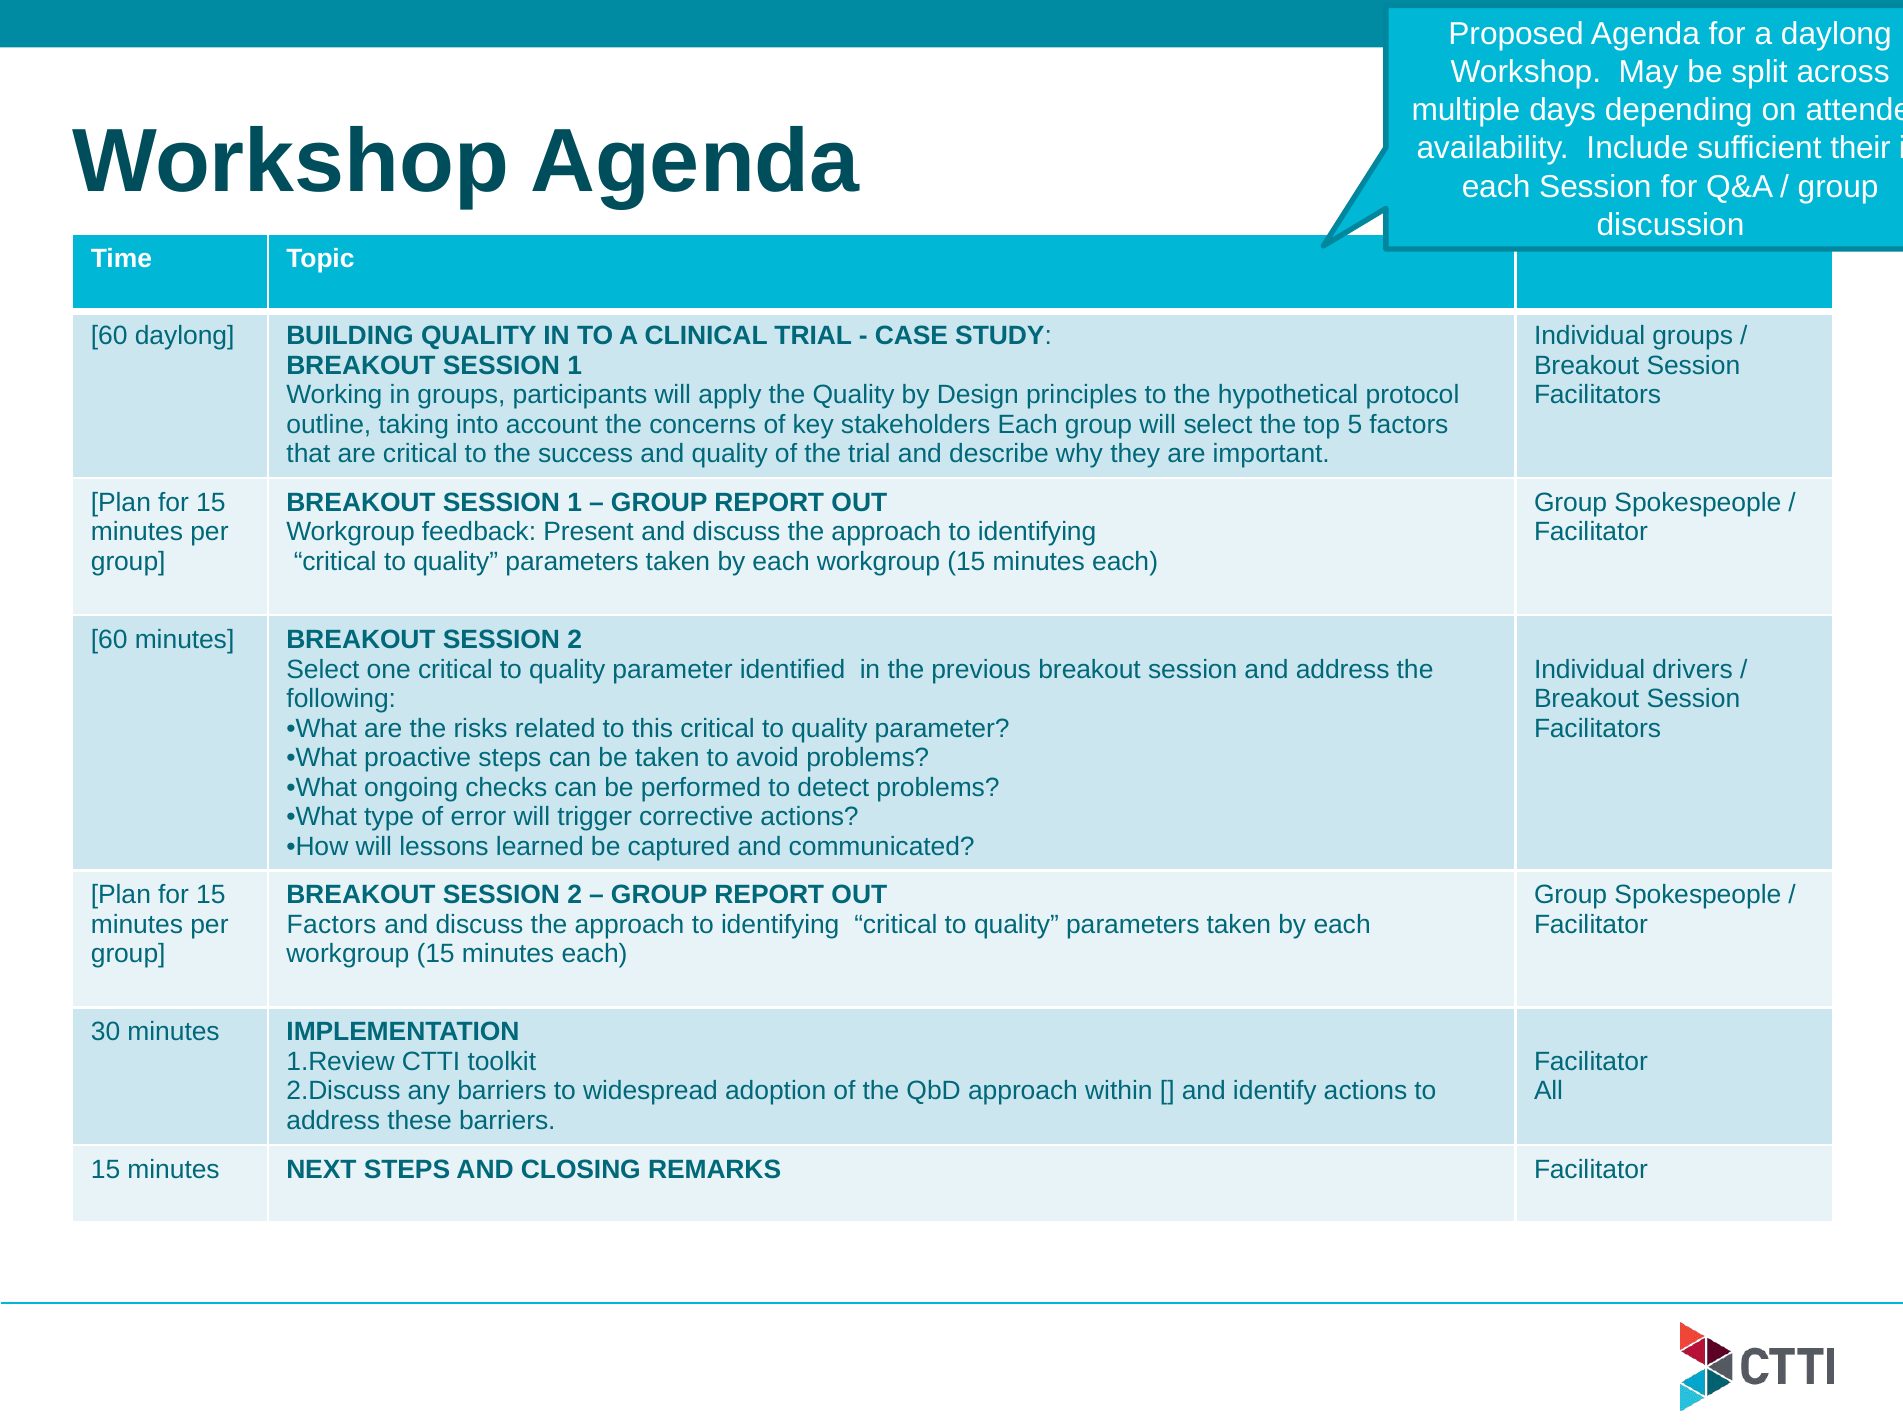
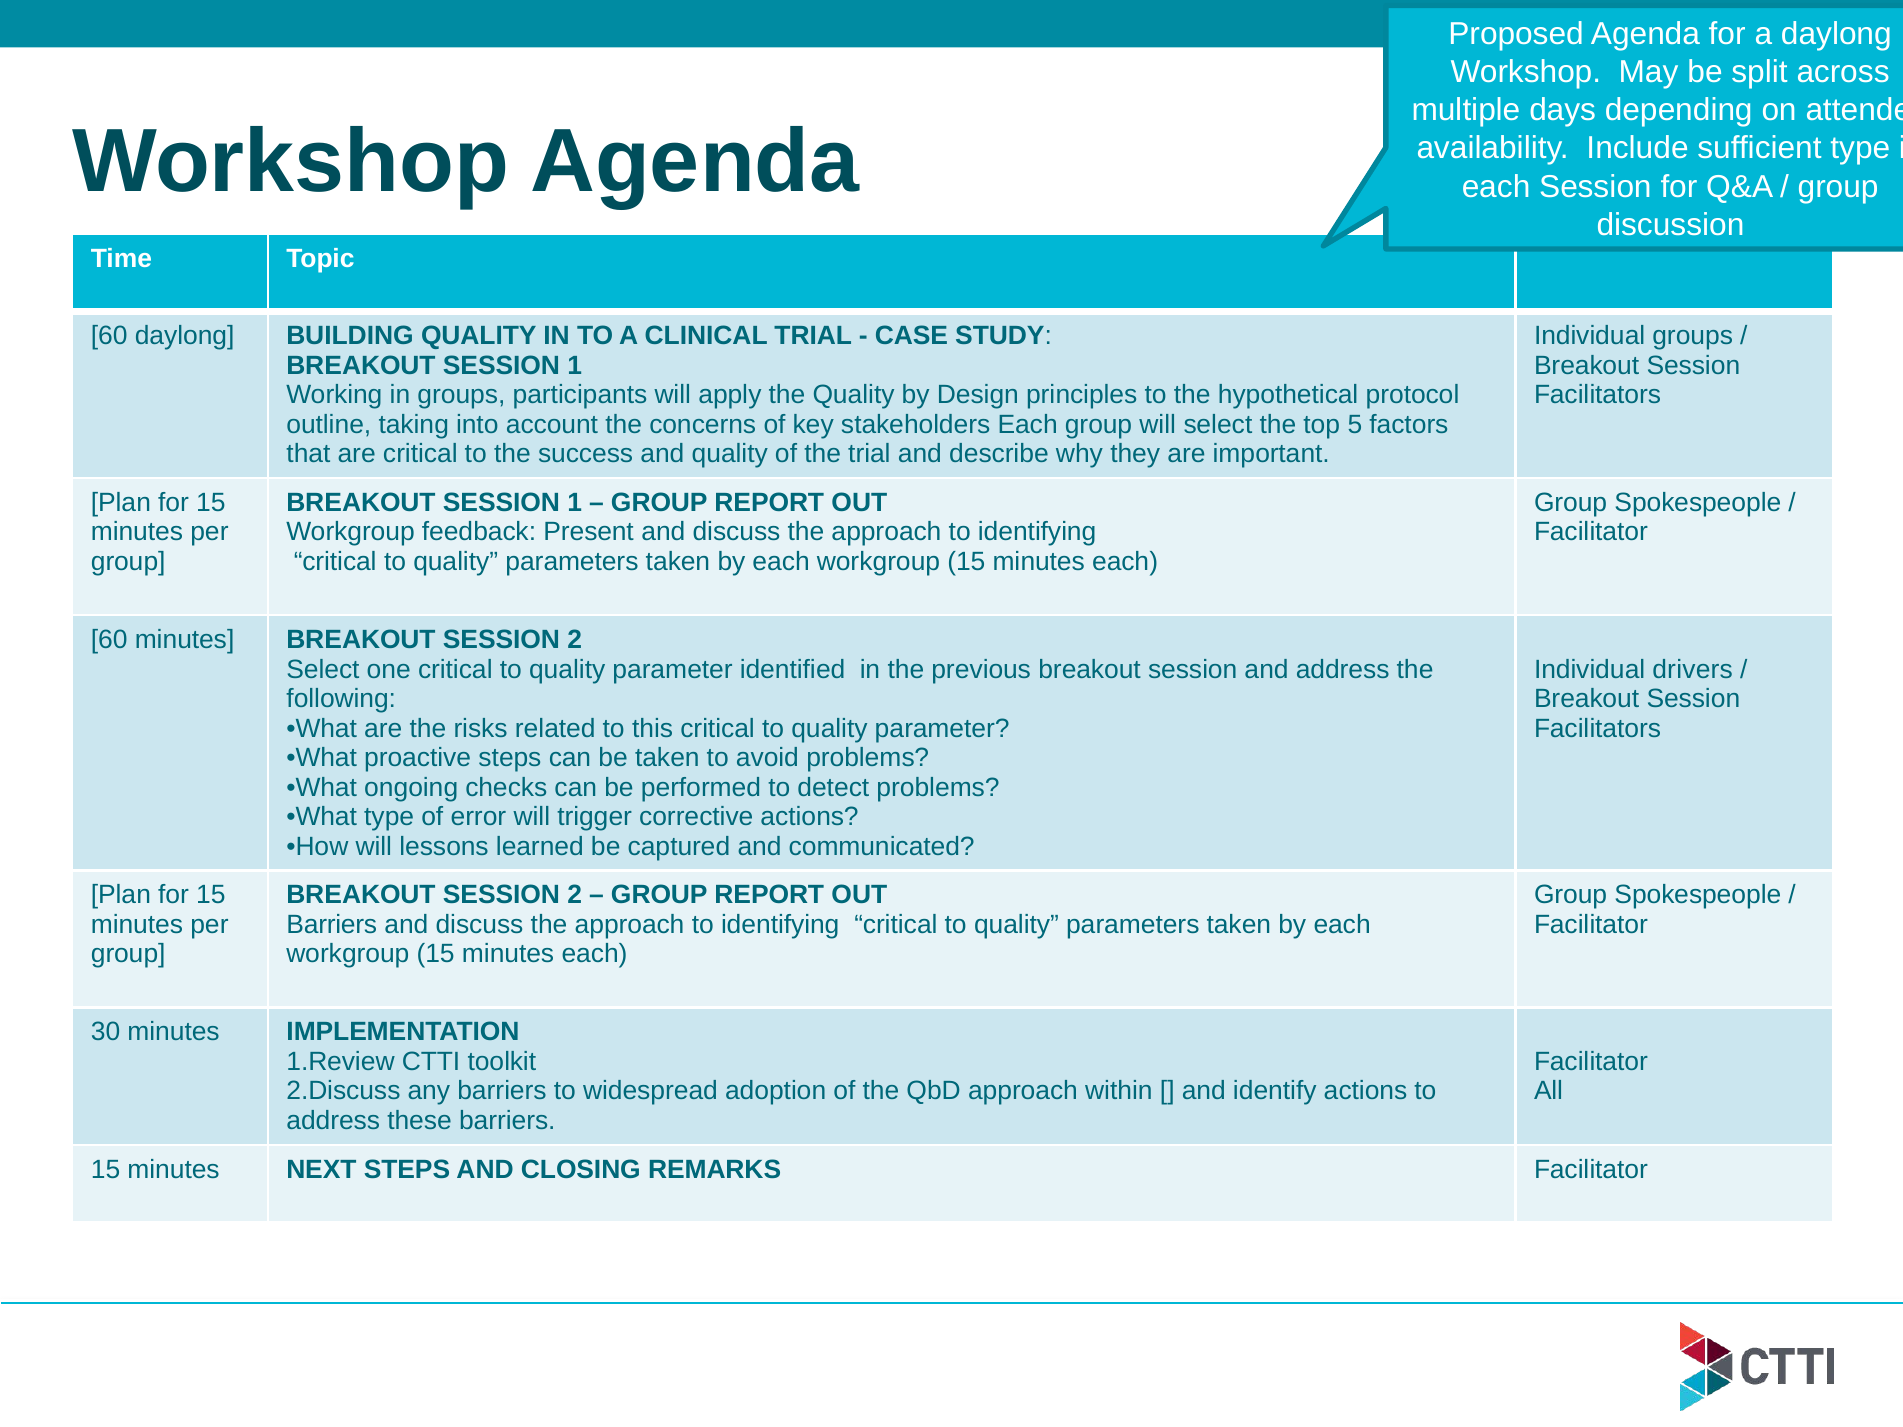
sufficient their: their -> type
Factors at (332, 925): Factors -> Barriers
